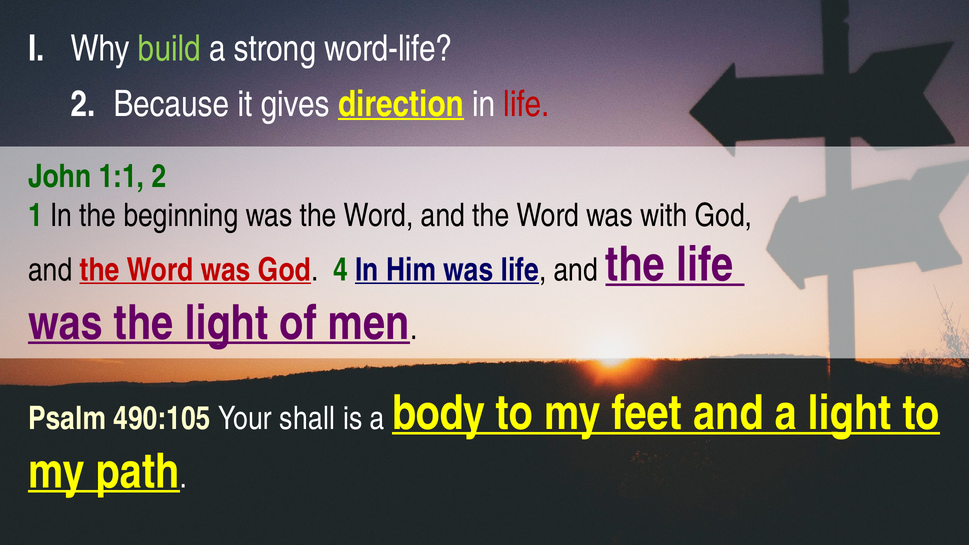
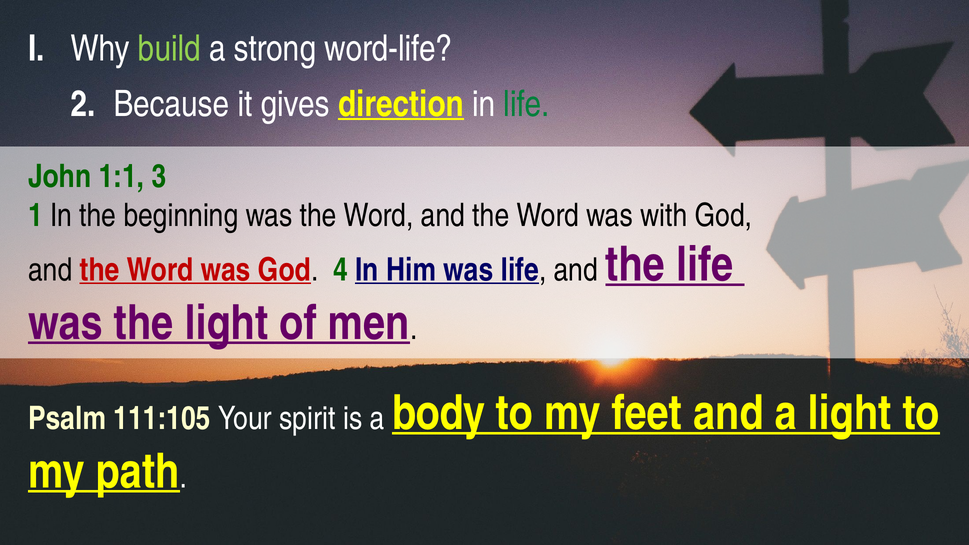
life at (526, 104) colour: red -> green
1:1 2: 2 -> 3
490:105: 490:105 -> 111:105
shall: shall -> spirit
